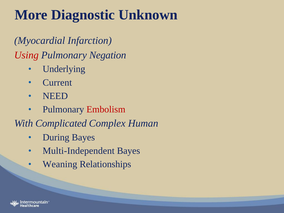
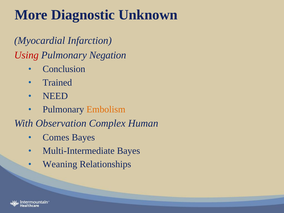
Underlying: Underlying -> Conclusion
Current: Current -> Trained
Embolism colour: red -> orange
Complicated: Complicated -> Observation
During: During -> Comes
Multi-Independent: Multi-Independent -> Multi-Intermediate
